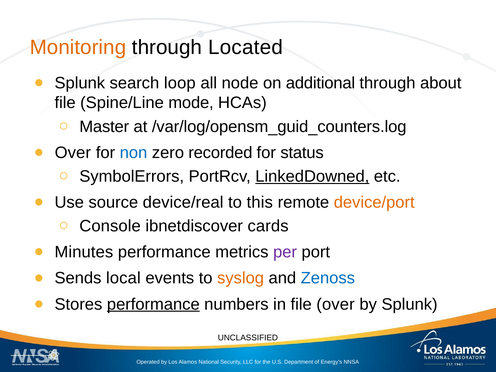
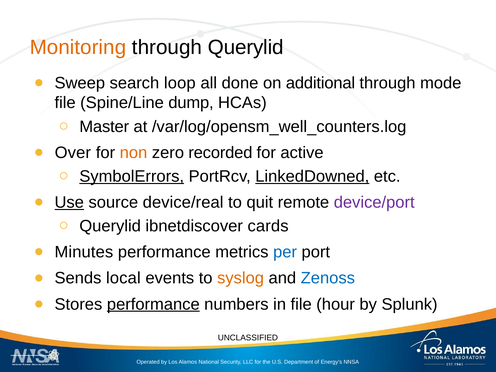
through Located: Located -> Querylid
Splunk at (80, 83): Splunk -> Sweep
node: node -> done
about: about -> mode
mode: mode -> dump
/var/log/opensm_guid_counters.log: /var/log/opensm_guid_counters.log -> /var/log/opensm_well_counters.log
non colour: blue -> orange
status: status -> active
SymbolErrors underline: none -> present
Use underline: none -> present
this: this -> quit
device/port colour: orange -> purple
Console at (110, 226): Console -> Querylid
per colour: purple -> blue
file over: over -> hour
